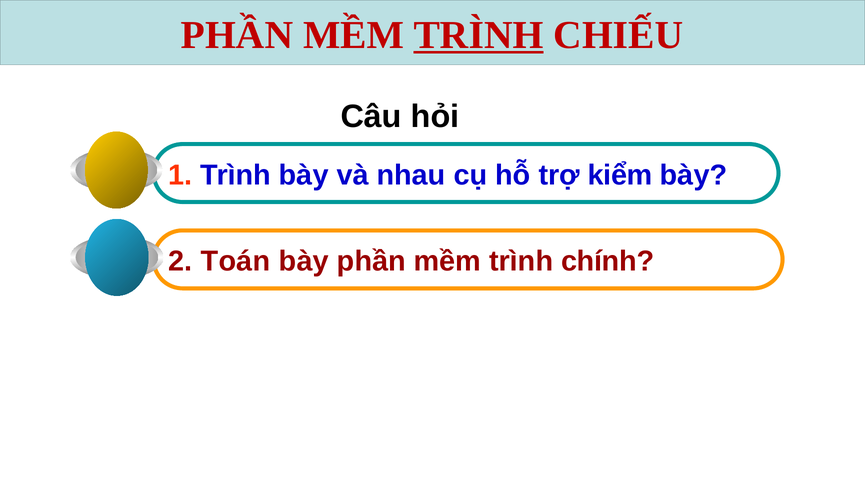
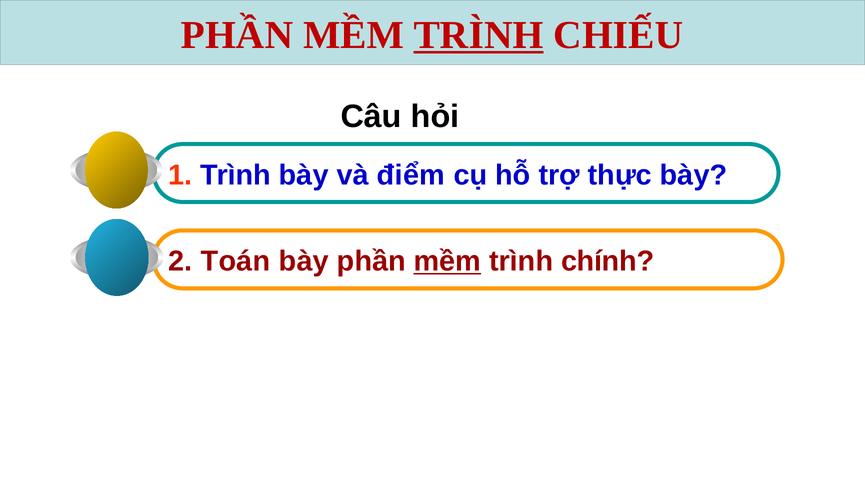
nhau: nhau -> điểm
kiểm: kiểm -> thực
mềm at (447, 262) underline: none -> present
